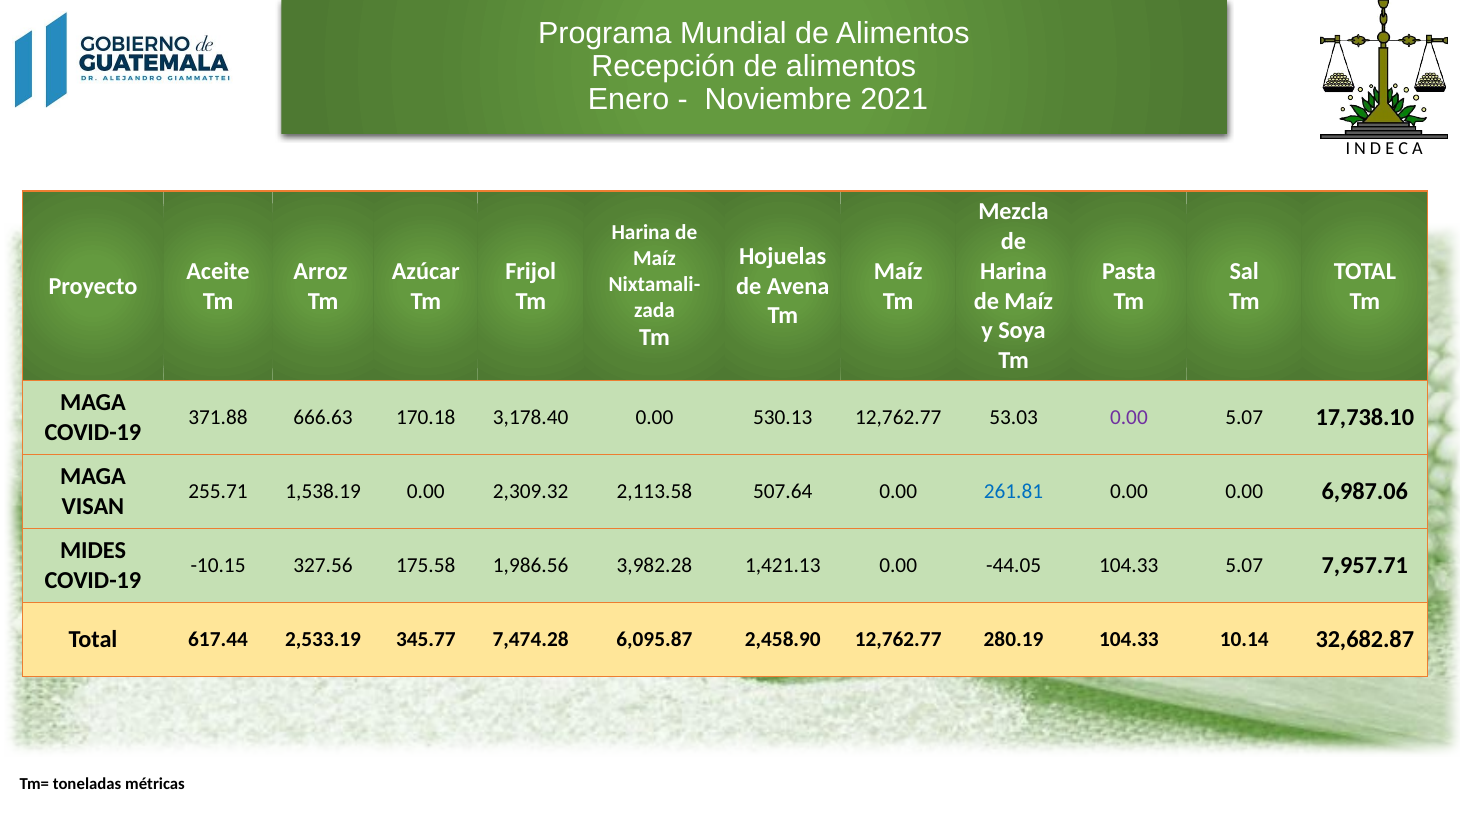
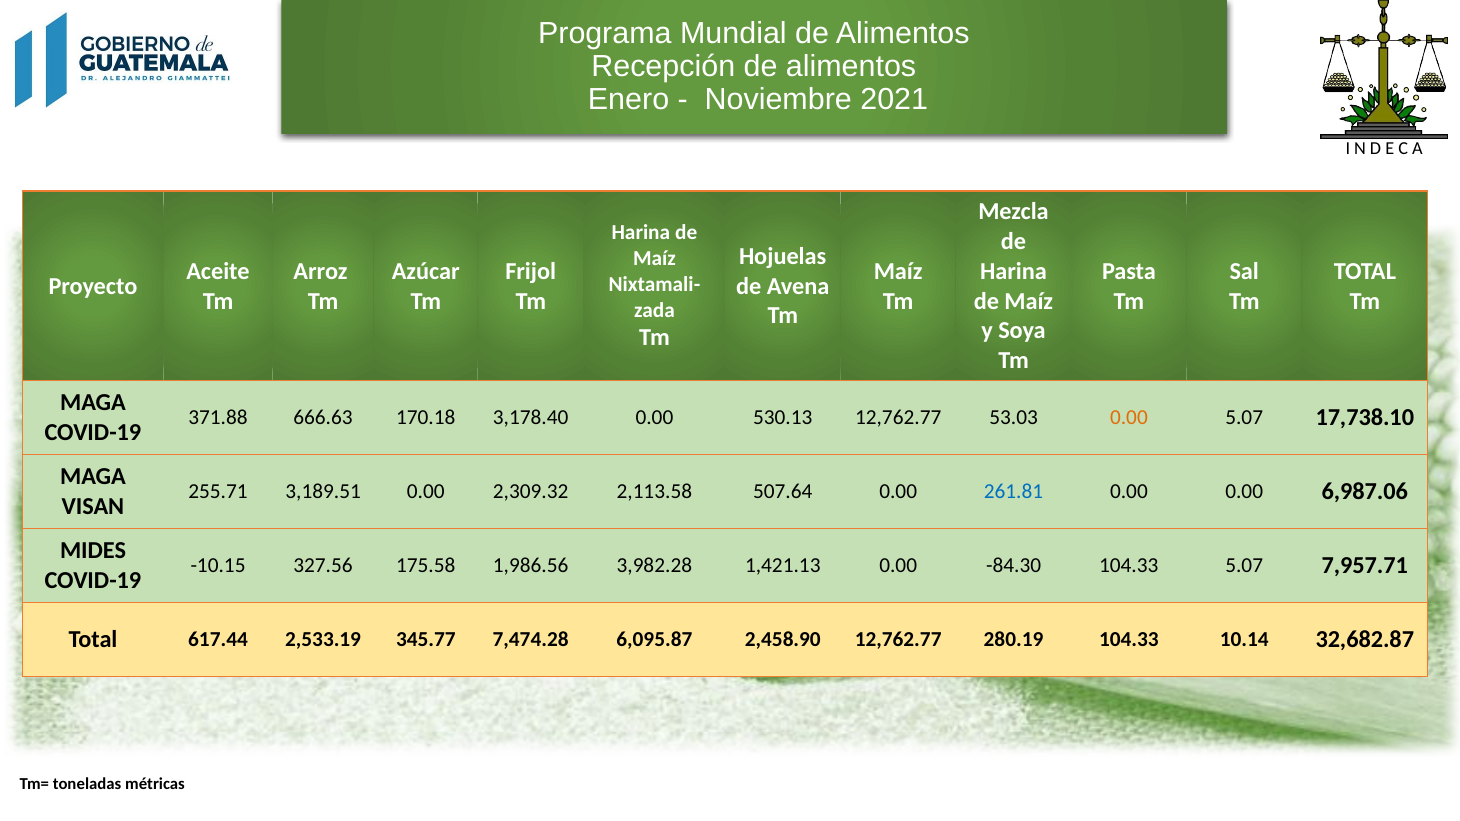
0.00 at (1129, 418) colour: purple -> orange
1,538.19: 1,538.19 -> 3,189.51
-44.05: -44.05 -> -84.30
